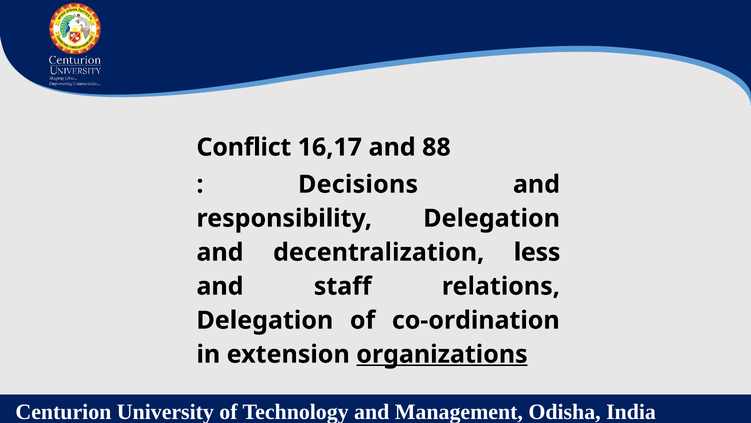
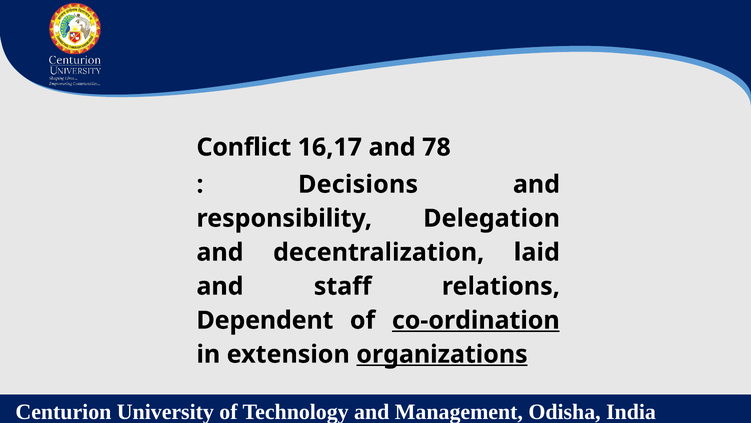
88: 88 -> 78
less: less -> laid
Delegation at (265, 320): Delegation -> Dependent
co-ordination underline: none -> present
